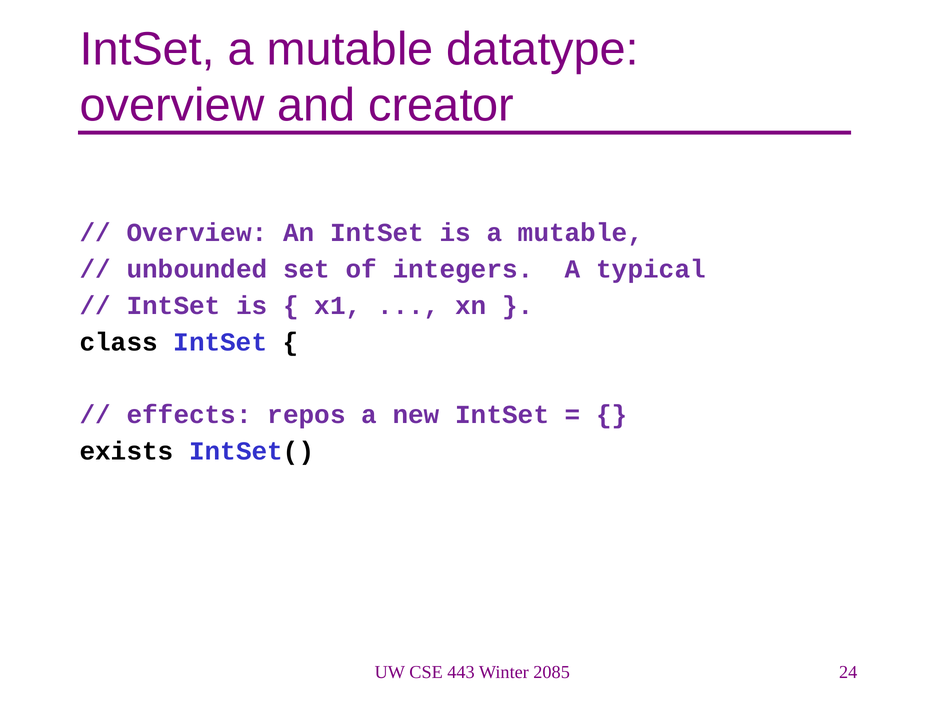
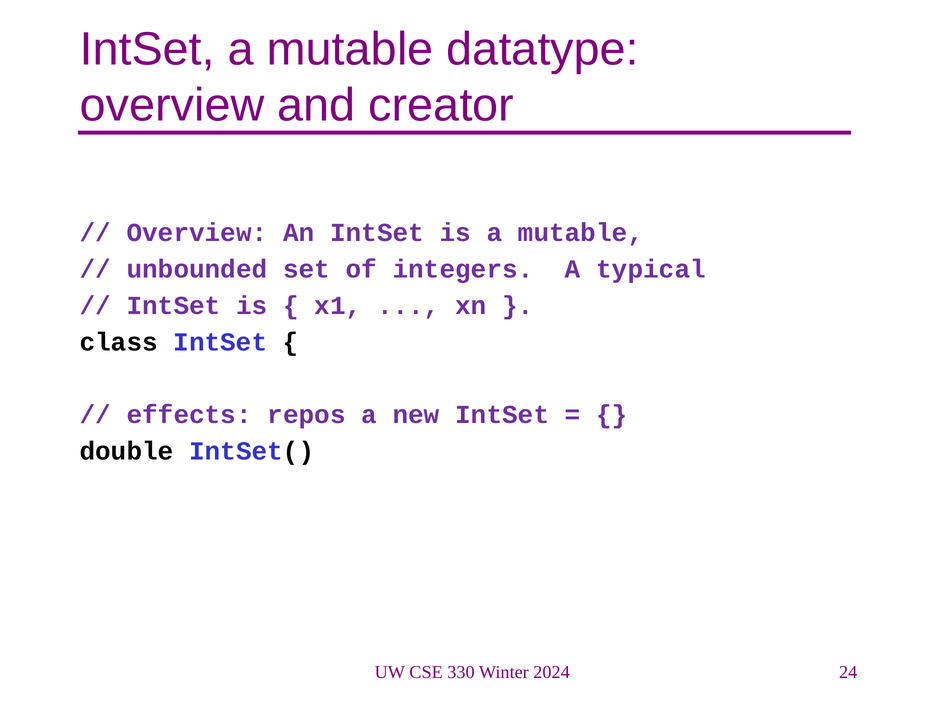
exists: exists -> double
443: 443 -> 330
2085: 2085 -> 2024
